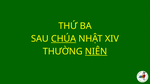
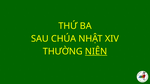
CHÚA underline: present -> none
